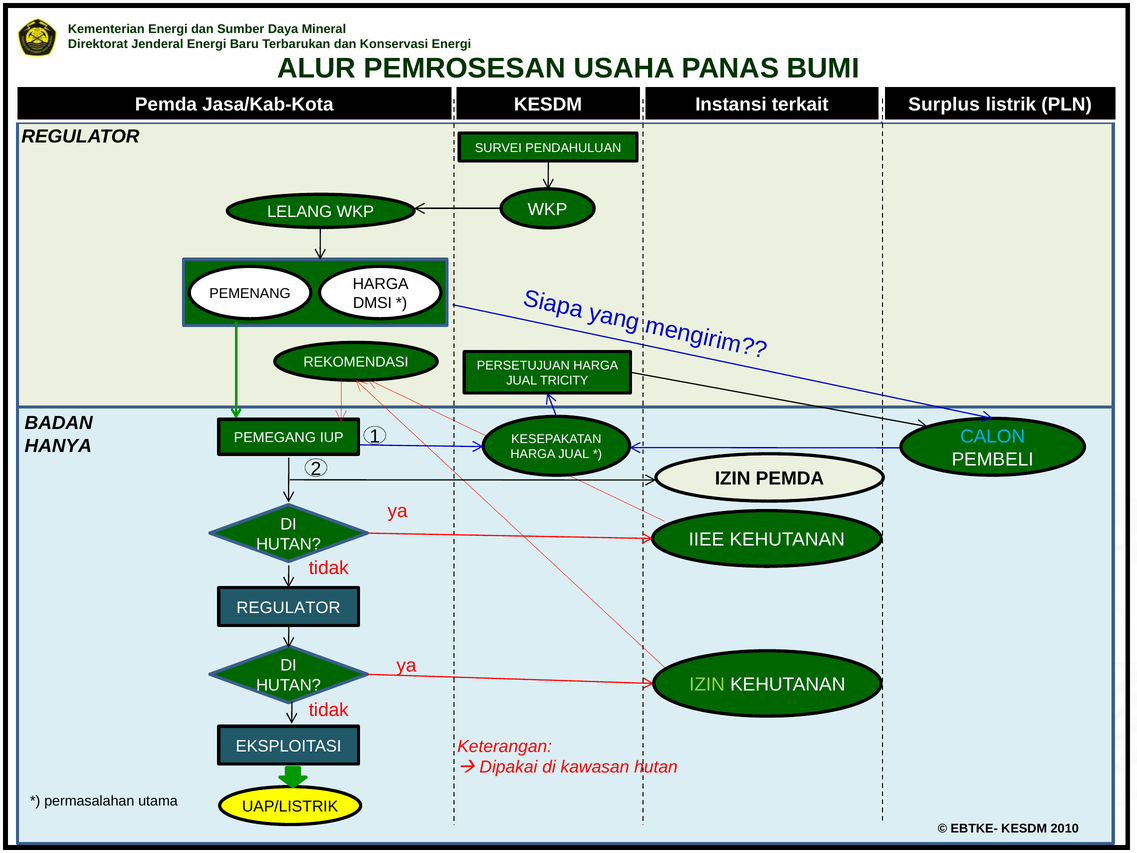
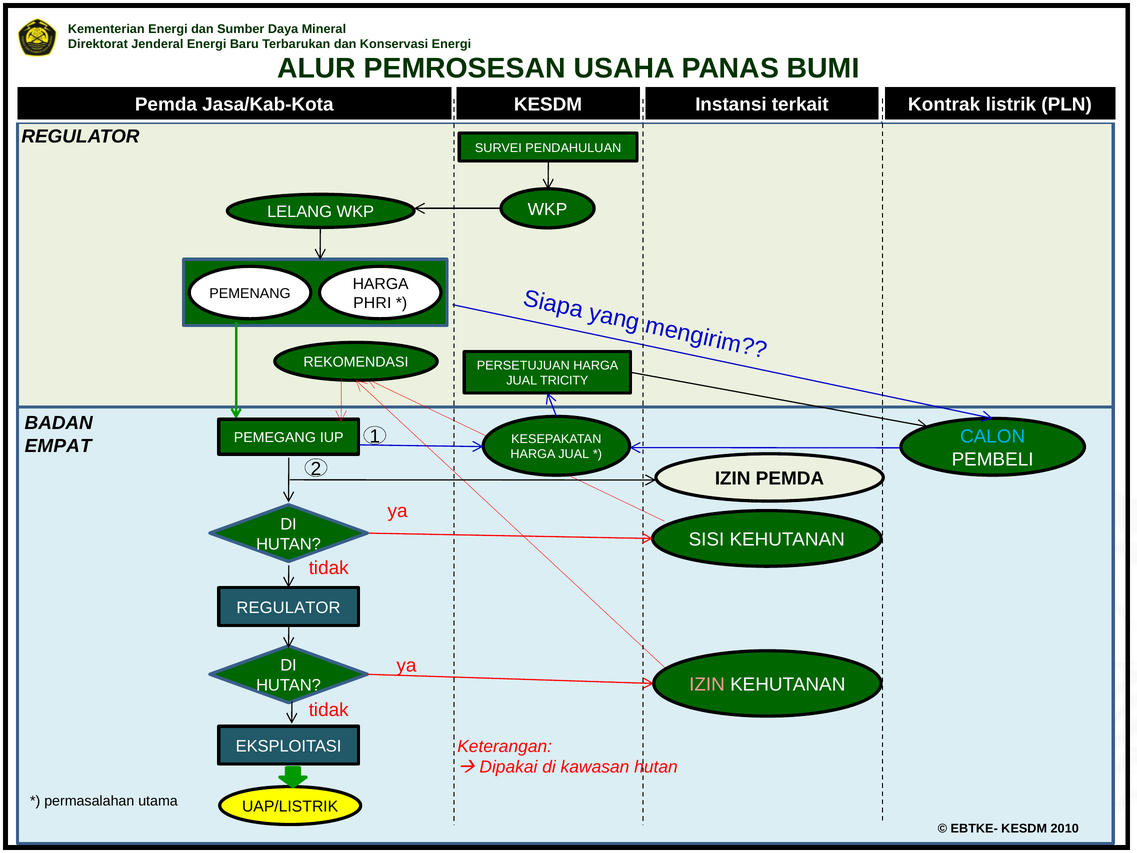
Surplus: Surplus -> Kontrak
DMSI: DMSI -> PHRI
HANYA: HANYA -> EMPAT
IIEE: IIEE -> SISI
IZIN at (707, 685) colour: light green -> pink
